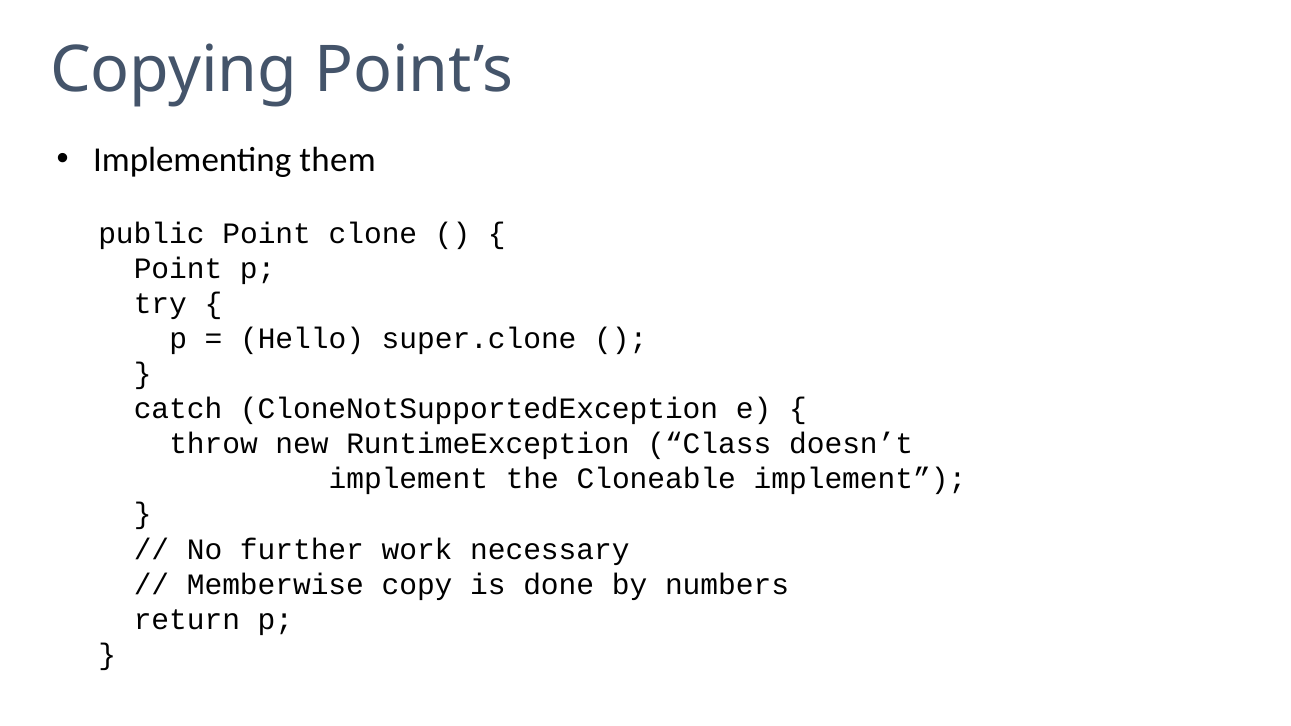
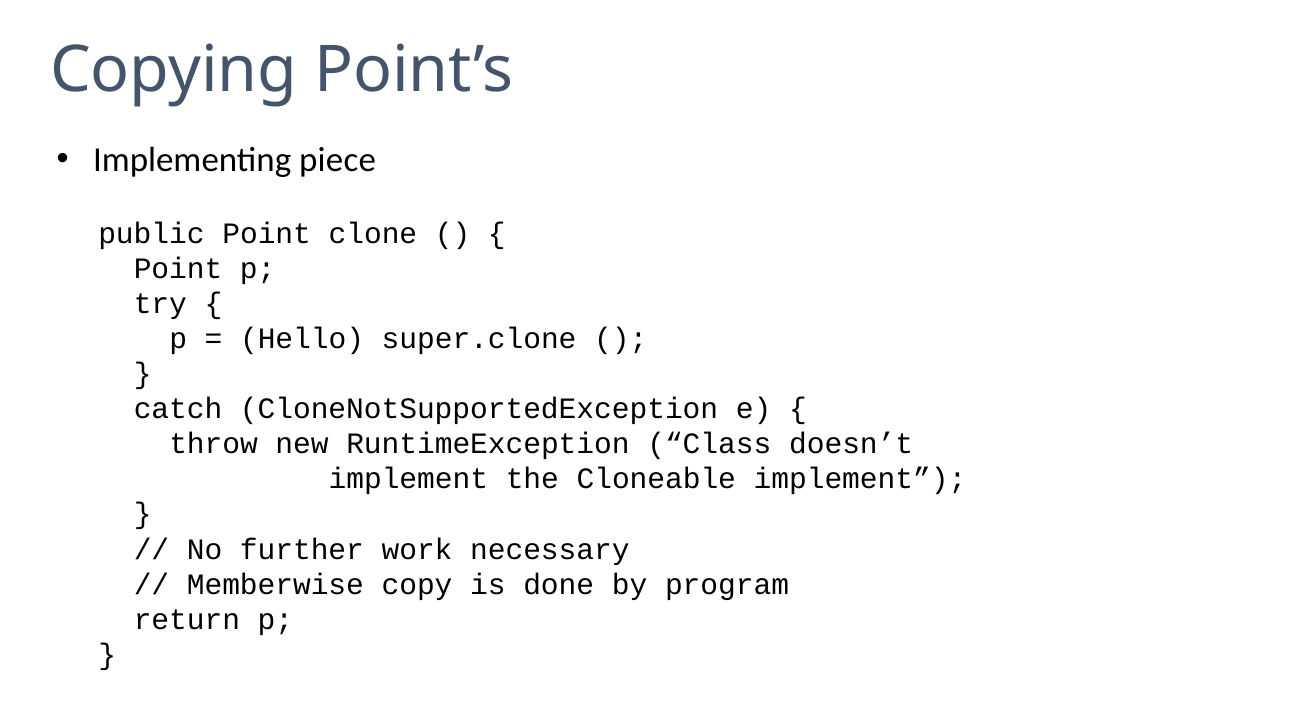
them: them -> piece
numbers: numbers -> program
